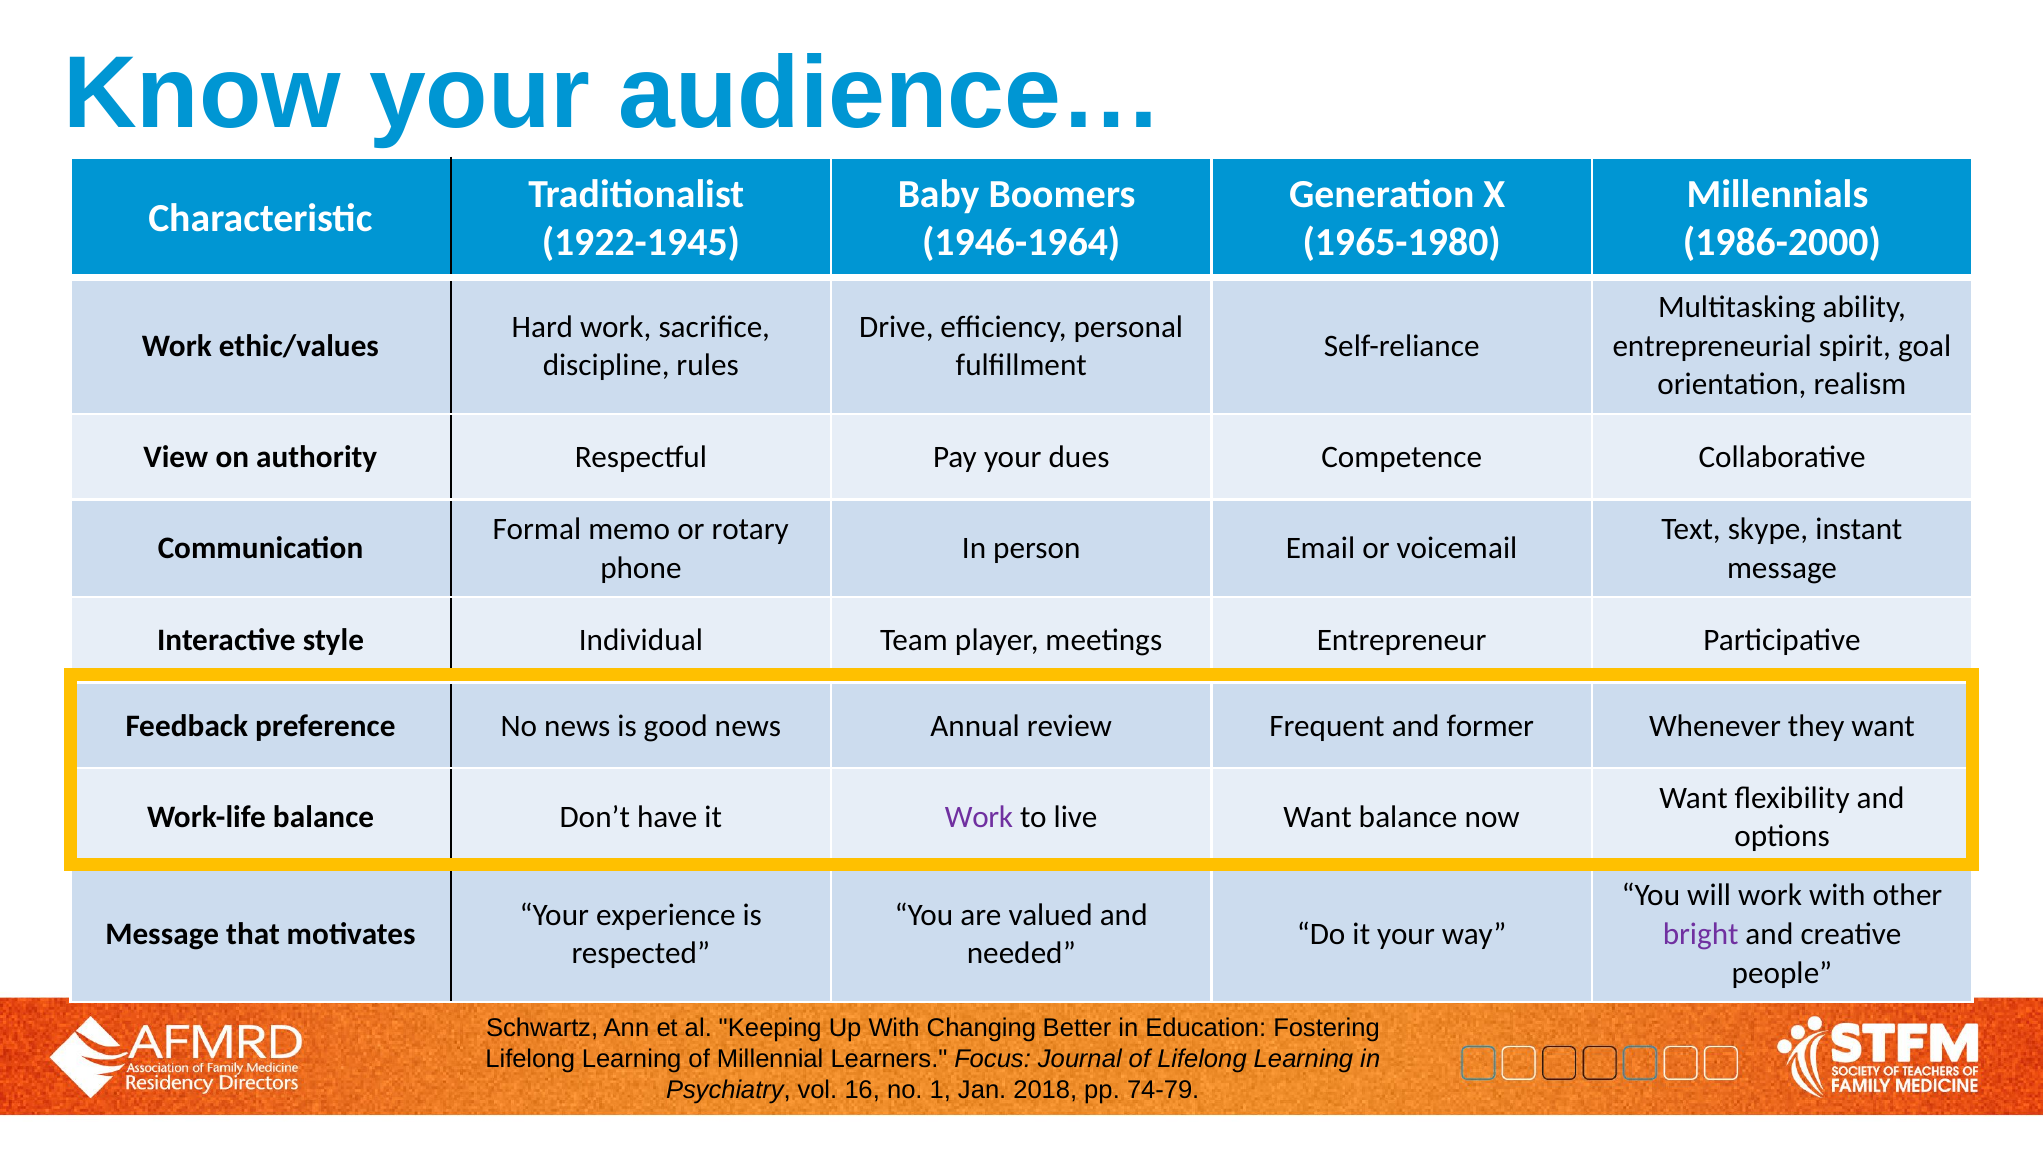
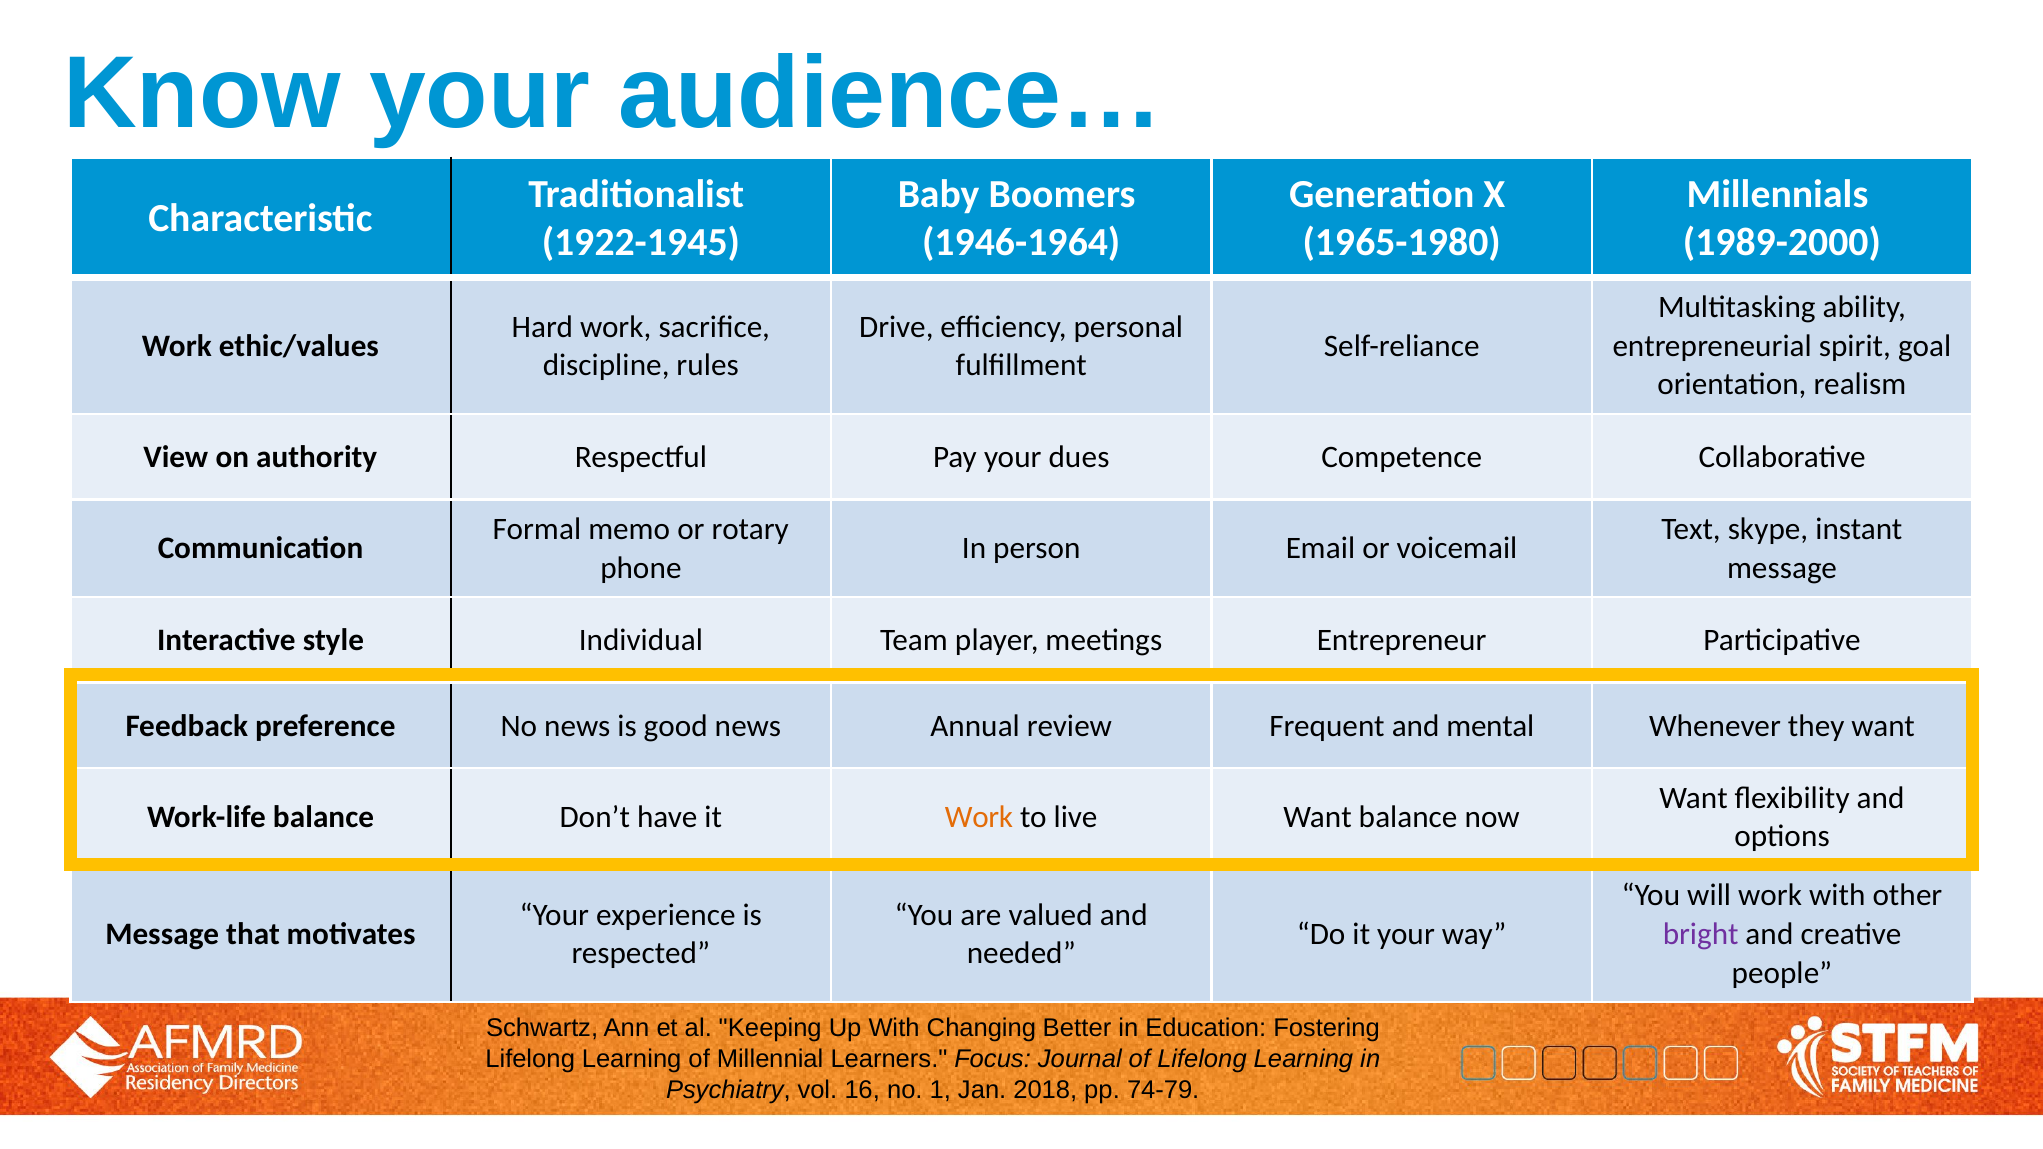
1986-2000: 1986-2000 -> 1989-2000
former: former -> mental
Work at (979, 818) colour: purple -> orange
